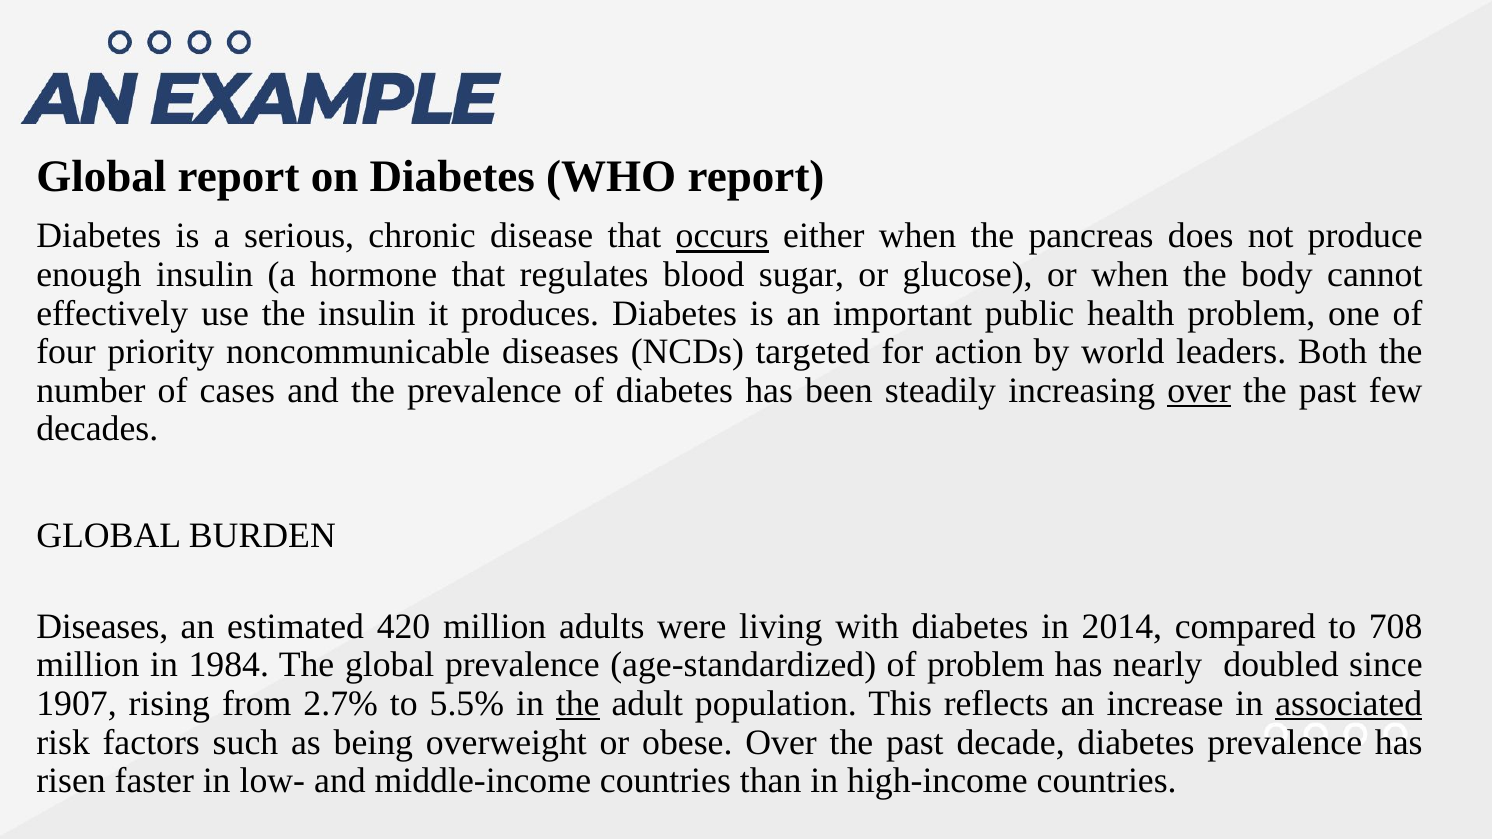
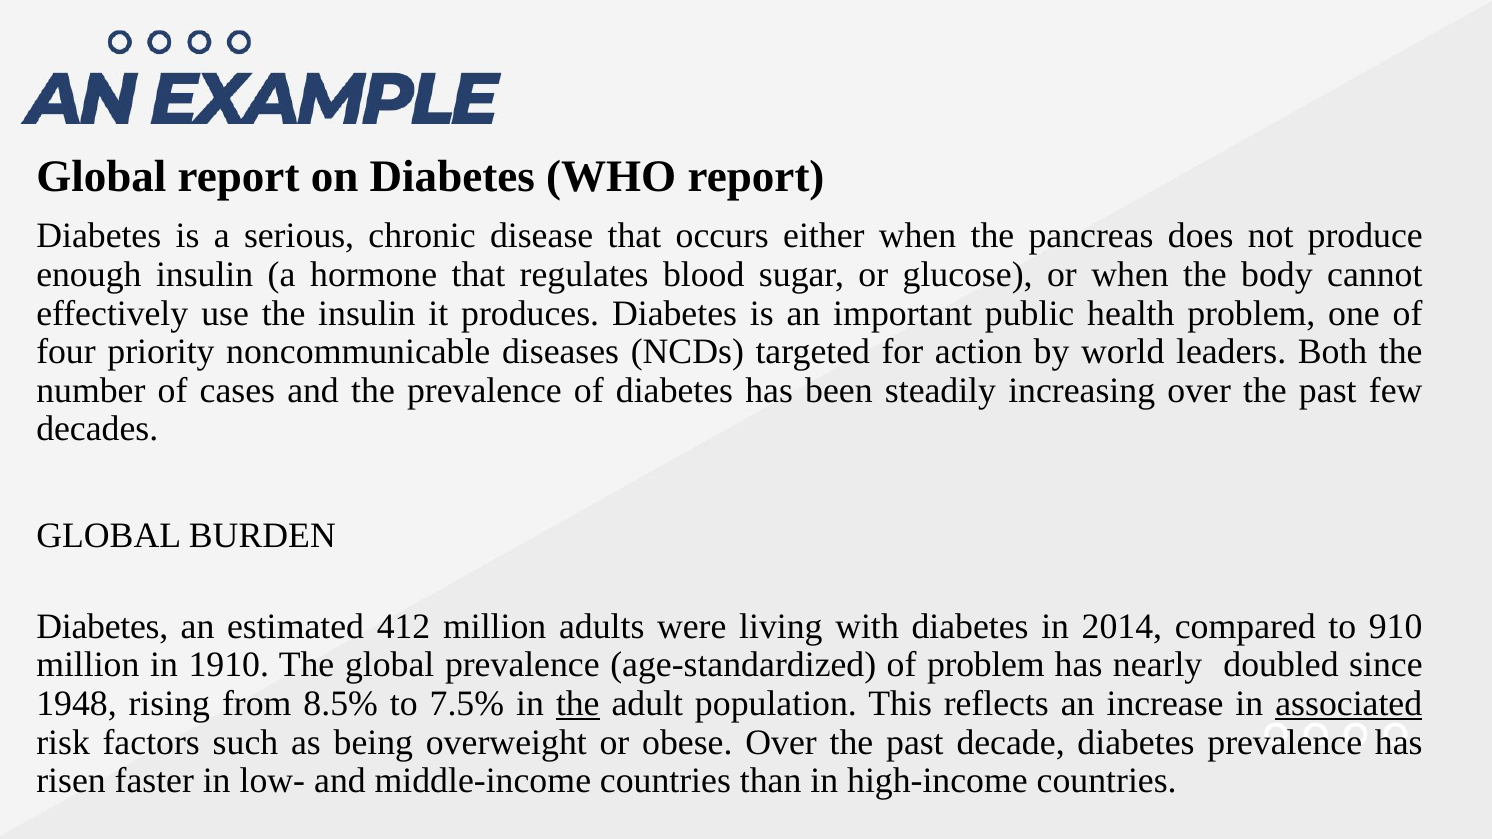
occurs underline: present -> none
over at (1199, 391) underline: present -> none
Diseases at (102, 627): Diseases -> Diabetes
420: 420 -> 412
708: 708 -> 910
1984: 1984 -> 1910
1907: 1907 -> 1948
2.7%: 2.7% -> 8.5%
5.5%: 5.5% -> 7.5%
